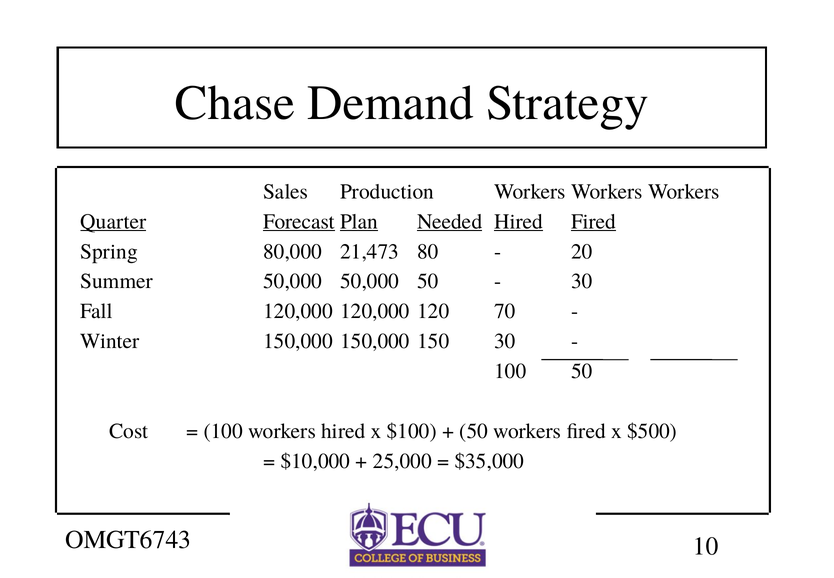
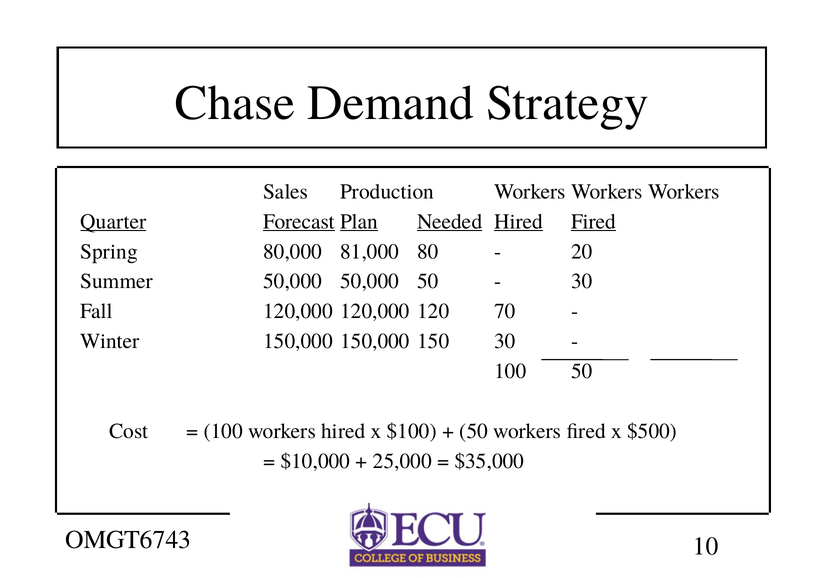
21,473: 21,473 -> 81,000
